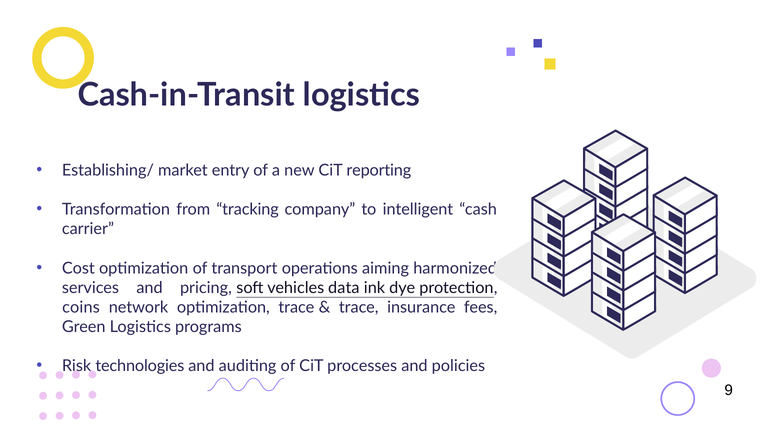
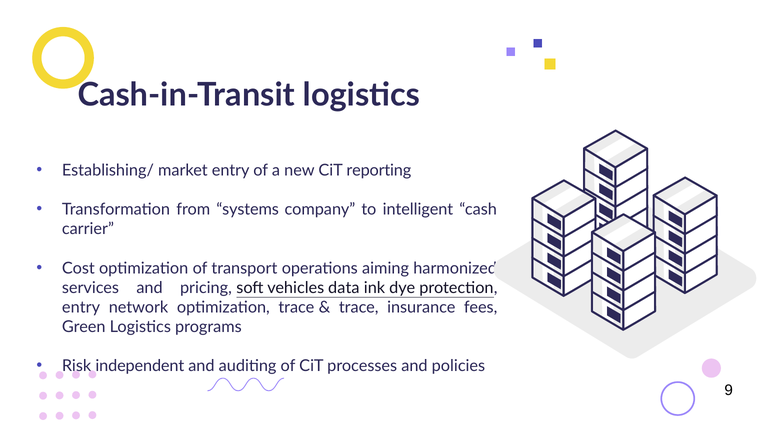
tracking: tracking -> systems
coins at (81, 307): coins -> entry
technologies: technologies -> independent
